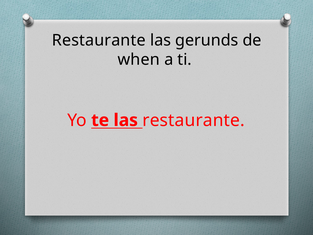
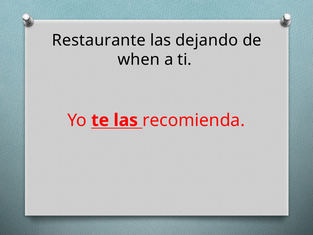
gerunds: gerunds -> dejando
las restaurante: restaurante -> recomienda
